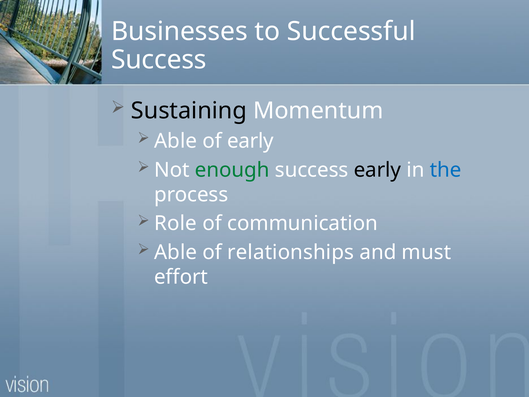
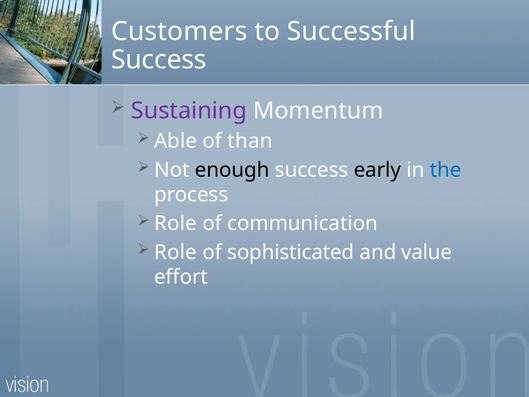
Businesses: Businesses -> Customers
Sustaining colour: black -> purple
of early: early -> than
enough colour: green -> black
Able at (176, 252): Able -> Role
relationships: relationships -> sophisticated
must: must -> value
